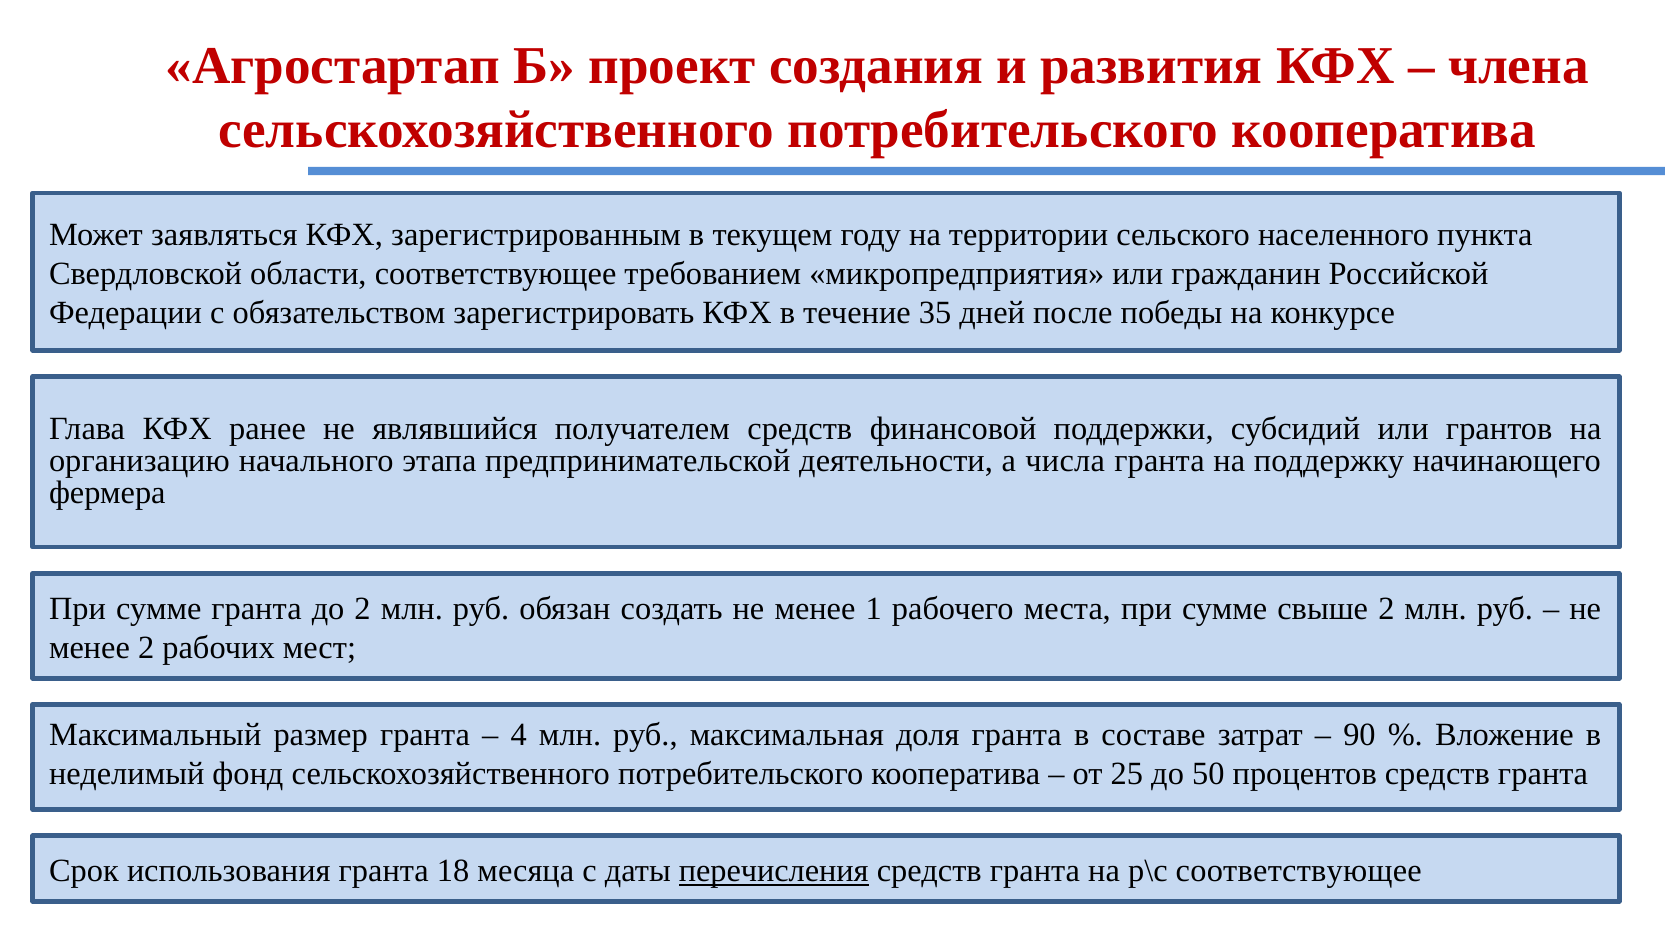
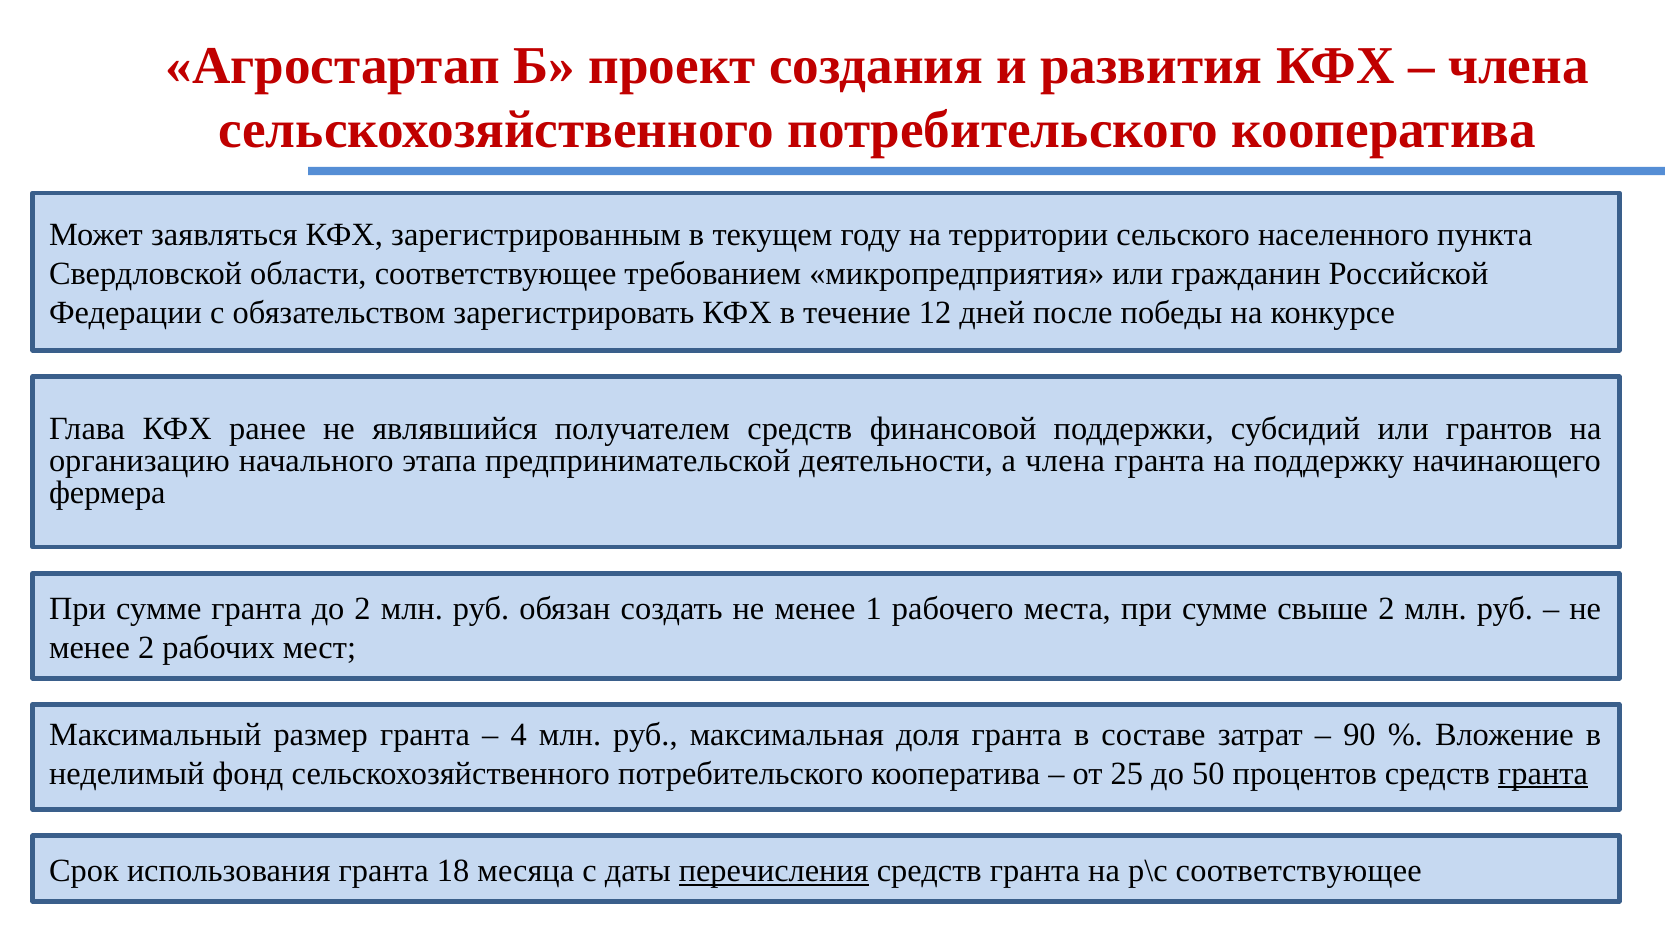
35: 35 -> 12
а числа: числа -> члена
гранта at (1543, 773) underline: none -> present
